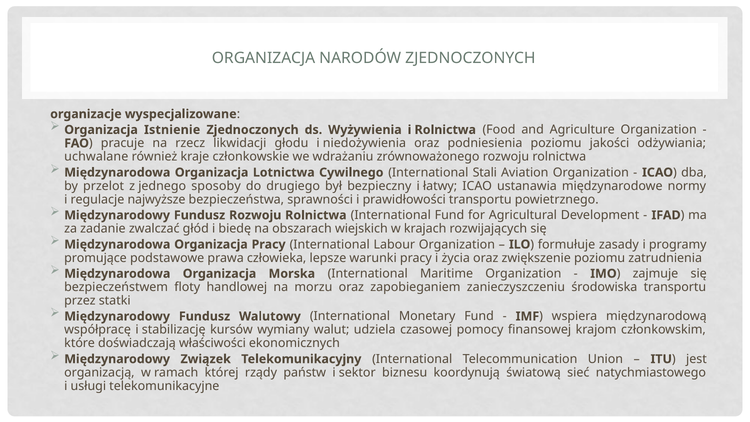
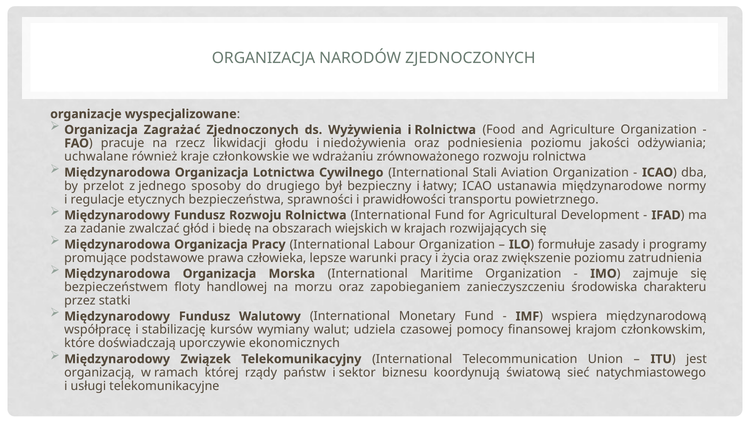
Istnienie: Istnienie -> Zagrażać
najwyższe: najwyższe -> etycznych
środowiska transportu: transportu -> charakteru
właściwości: właściwości -> uporczywie
